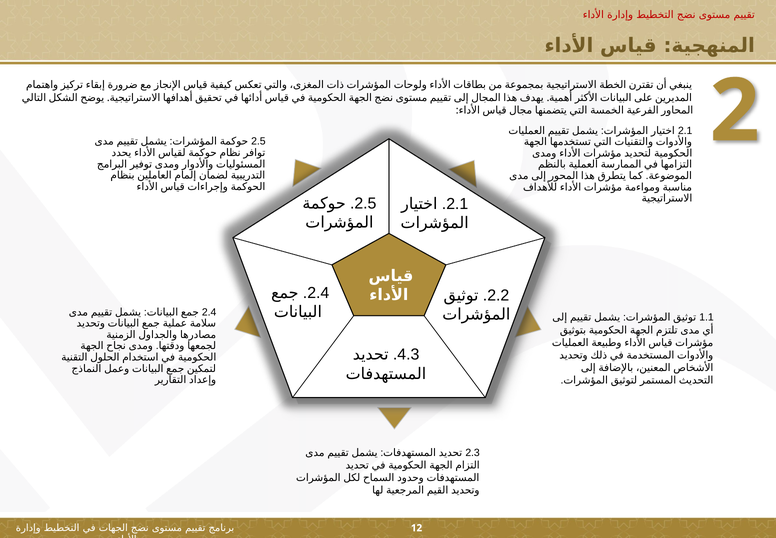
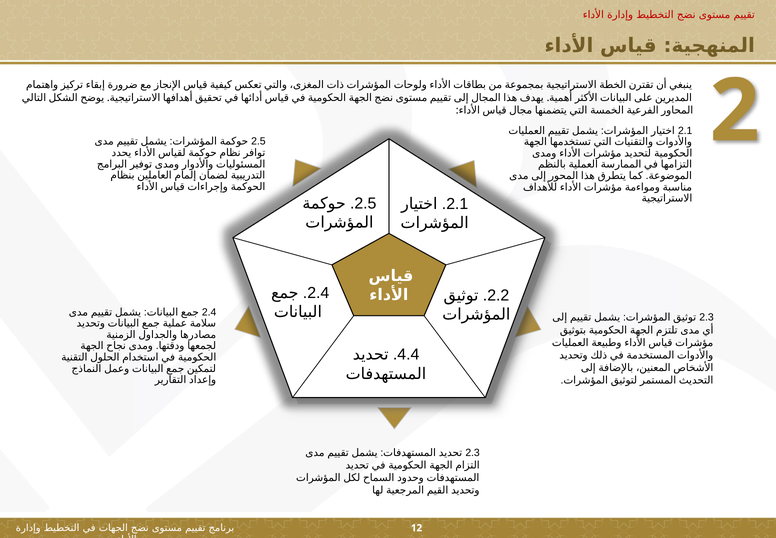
1.1 at (706, 317): 1.1 -> 2.3
4.3: 4.3 -> 4.4
